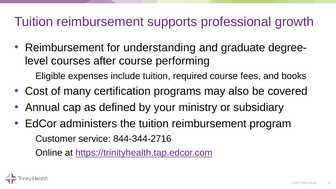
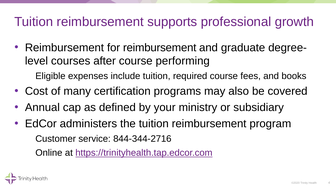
for understanding: understanding -> reimbursement
